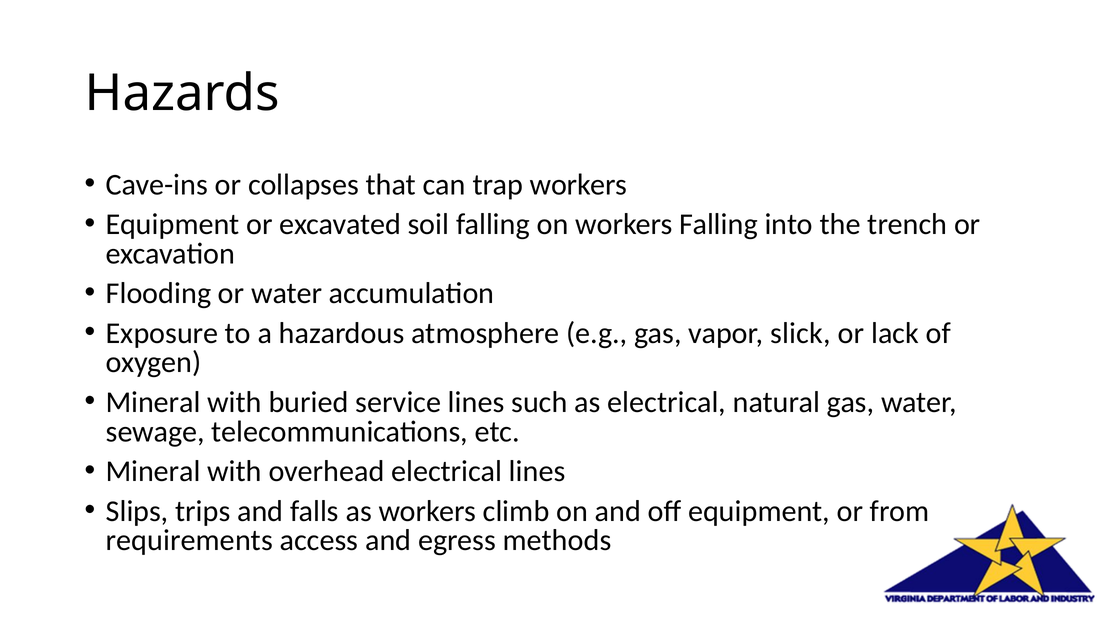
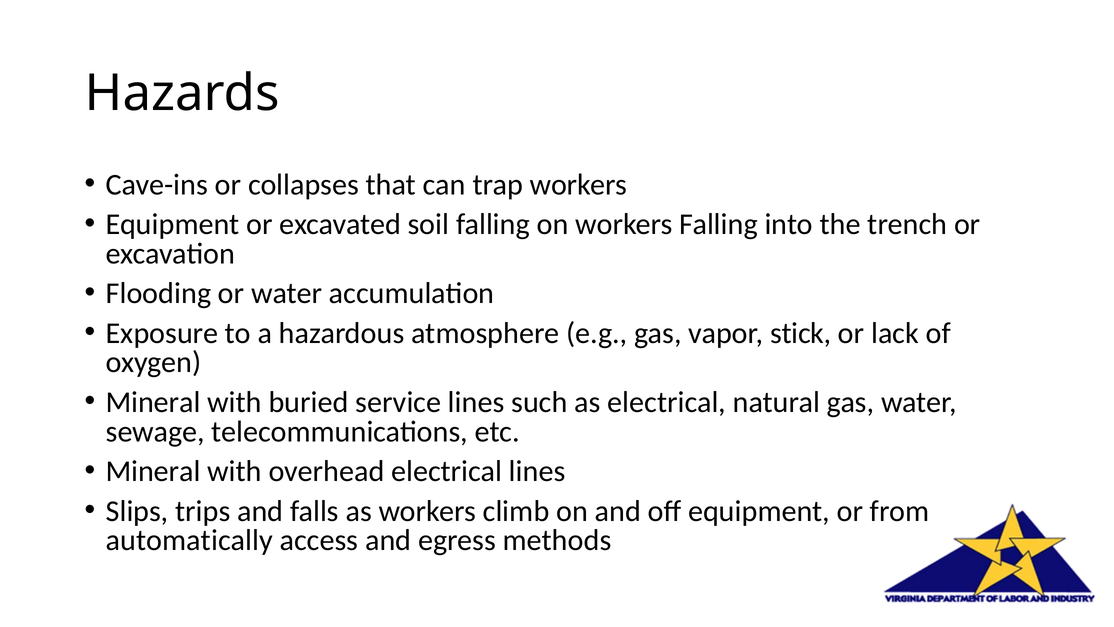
slick: slick -> stick
requirements: requirements -> automatically
